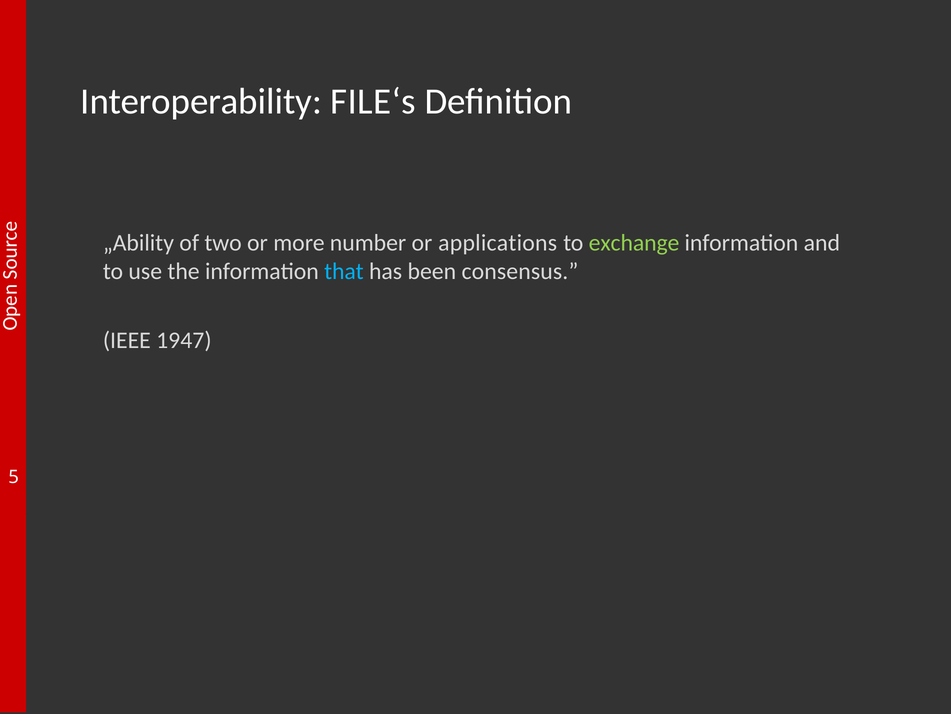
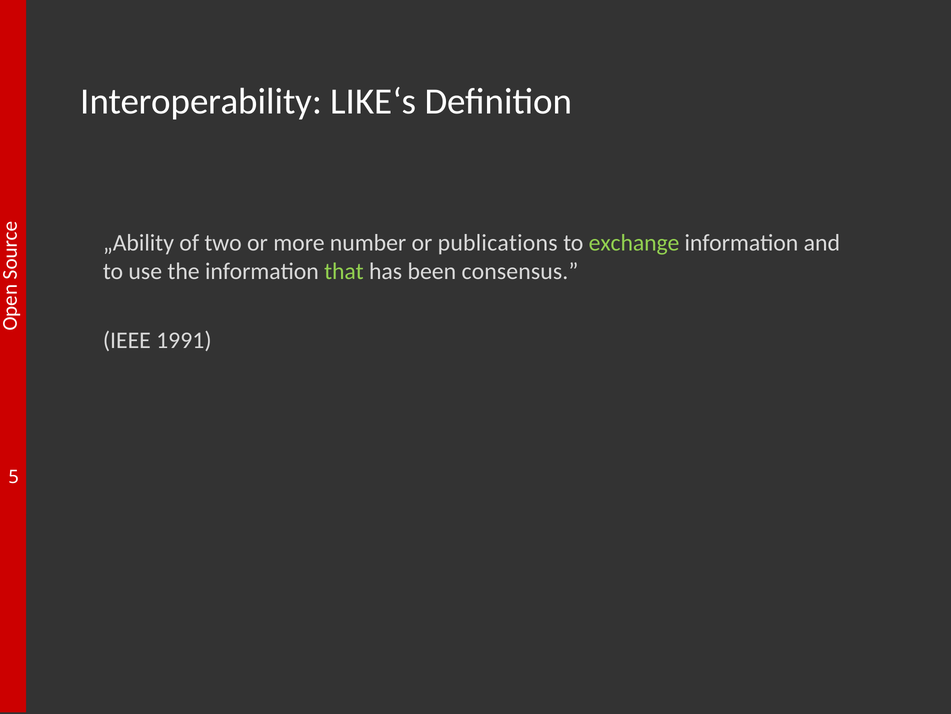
FILE‘s: FILE‘s -> LIKE‘s
applications: applications -> publications
that colour: light blue -> light green
1947: 1947 -> 1991
